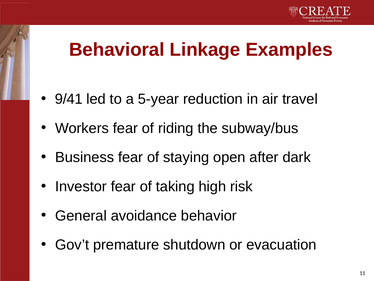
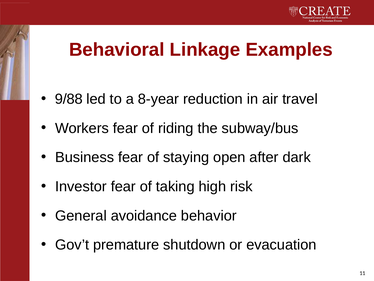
9/41: 9/41 -> 9/88
5-year: 5-year -> 8-year
